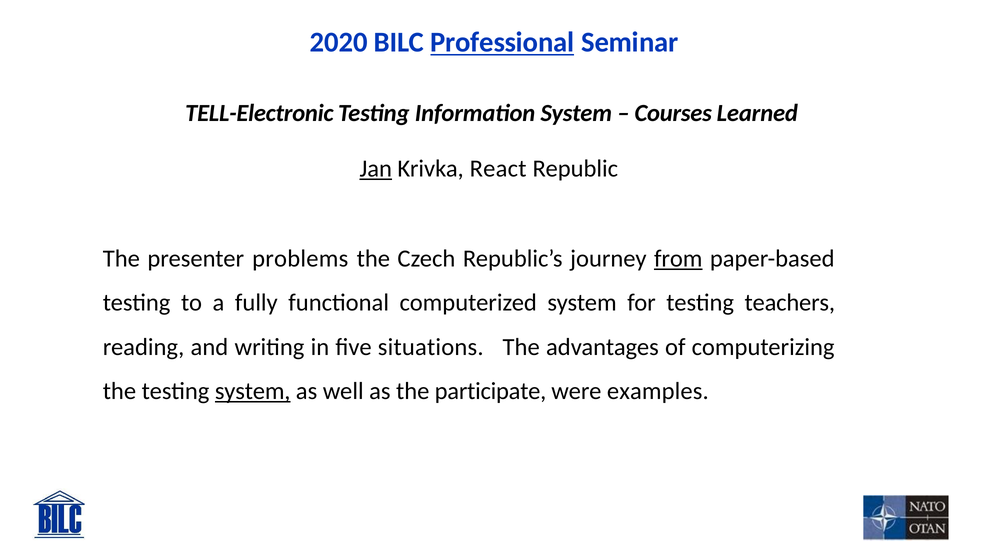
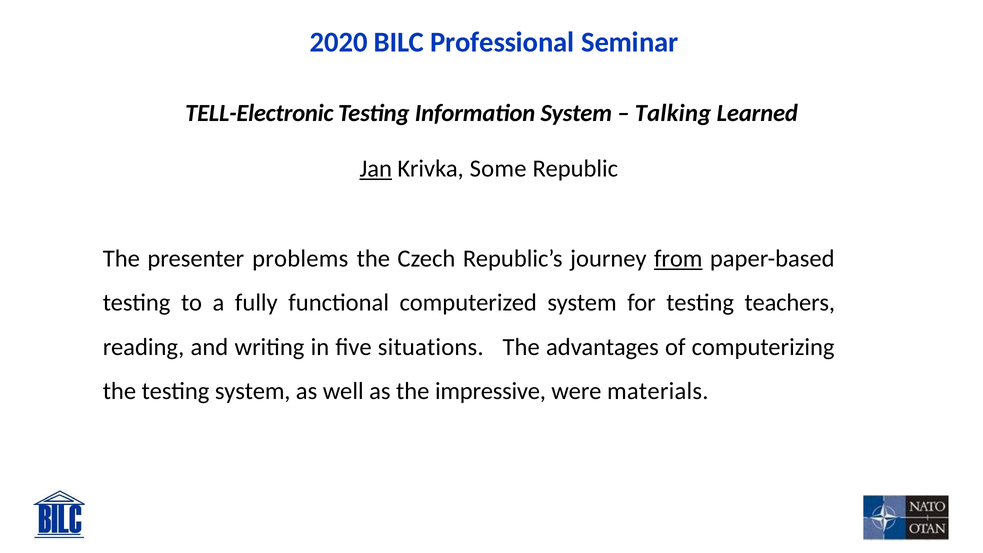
Professional underline: present -> none
Courses: Courses -> Talking
React: React -> Some
system at (253, 391) underline: present -> none
participate: participate -> impressive
examples: examples -> materials
